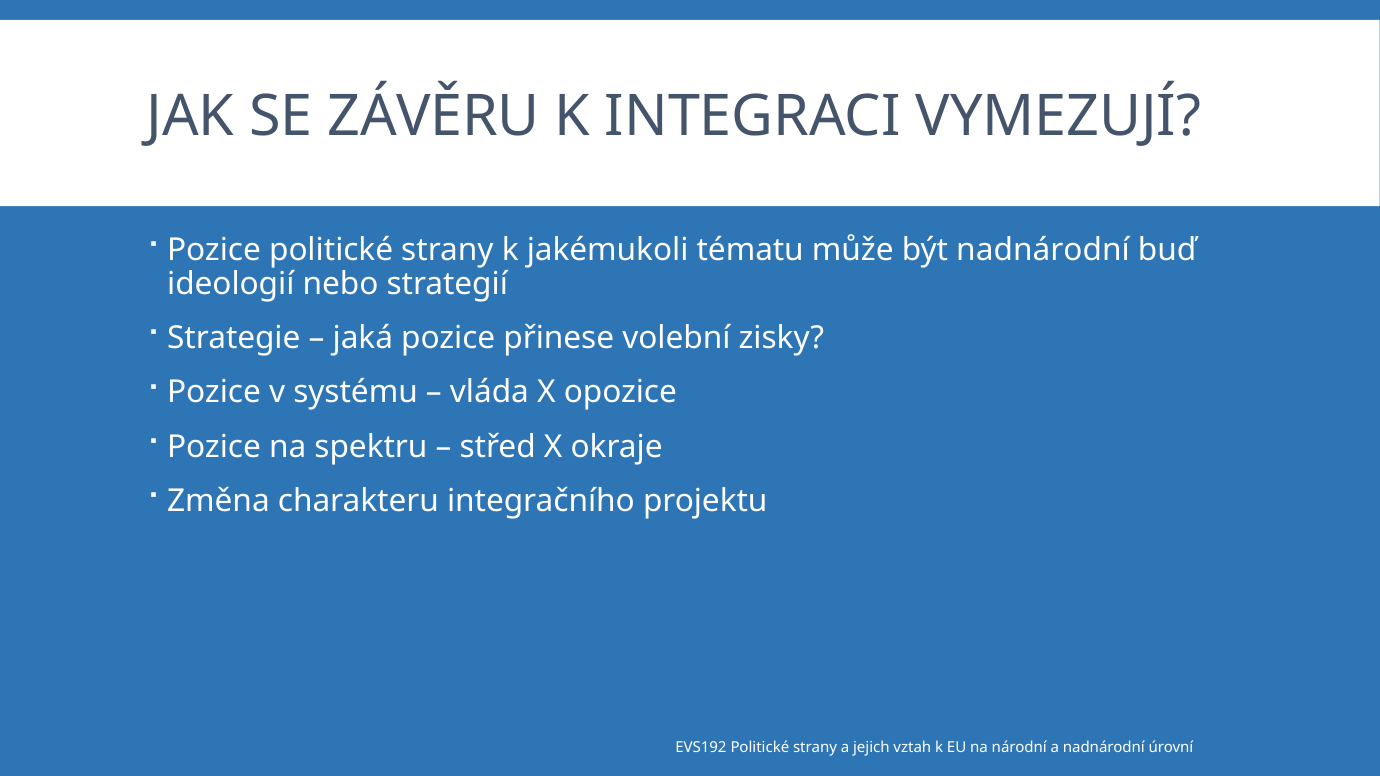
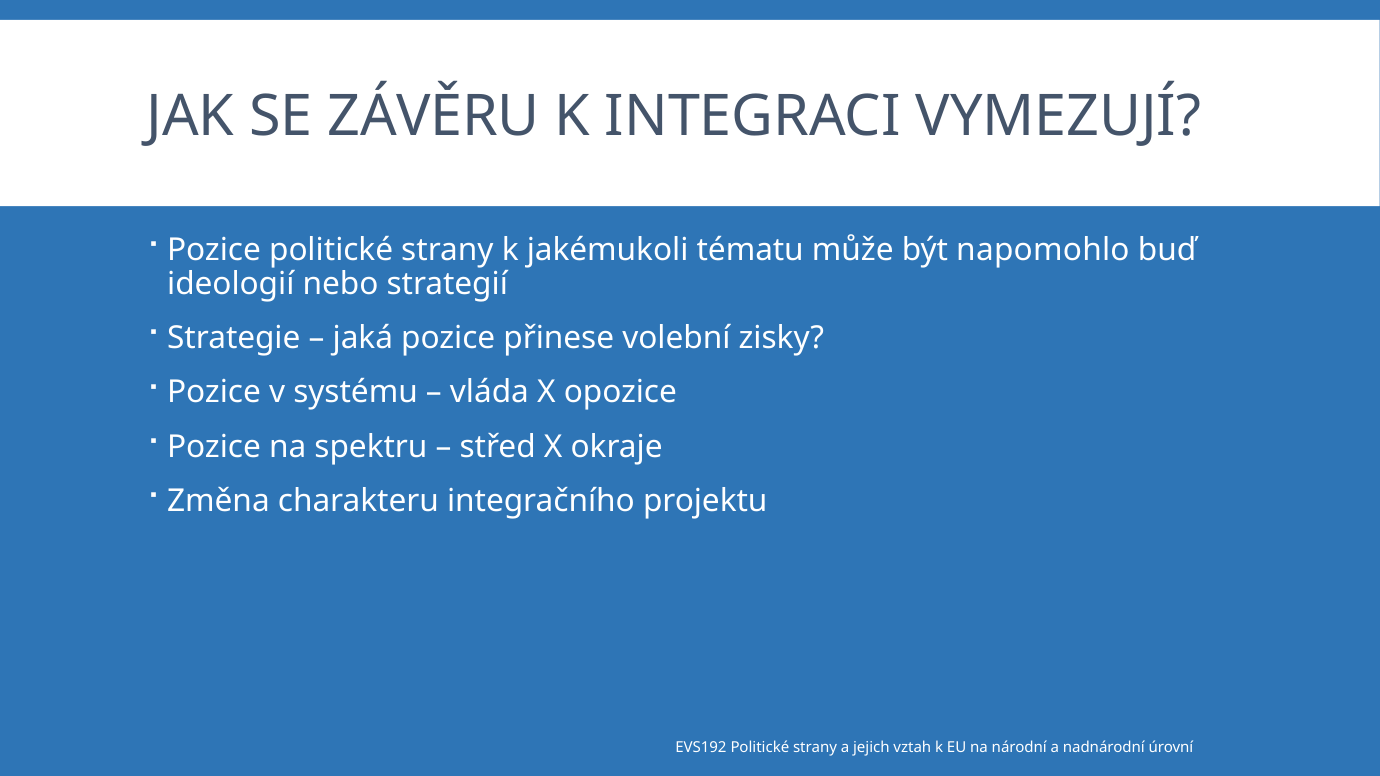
být nadnárodní: nadnárodní -> napomohlo
